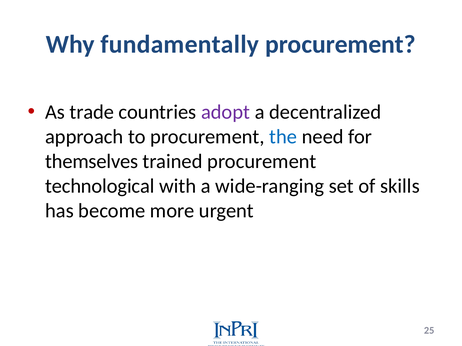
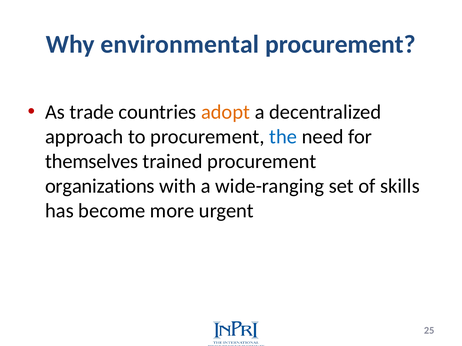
fundamentally: fundamentally -> environmental
adopt colour: purple -> orange
technological: technological -> organizations
